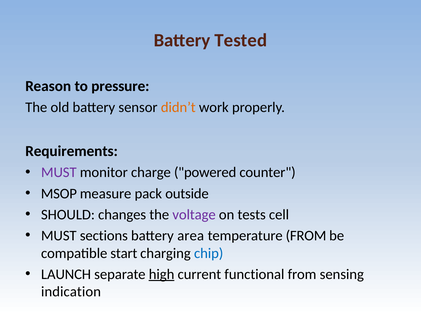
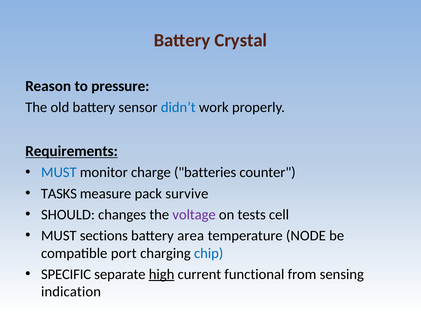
Tested: Tested -> Crystal
didn’t colour: orange -> blue
Requirements underline: none -> present
MUST at (59, 172) colour: purple -> blue
powered: powered -> batteries
MSOP: MSOP -> TASKS
outside: outside -> survive
temperature FROM: FROM -> NODE
start: start -> port
LAUNCH: LAUNCH -> SPECIFIC
